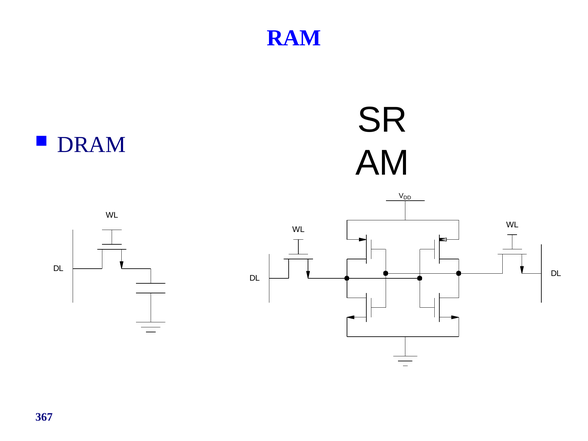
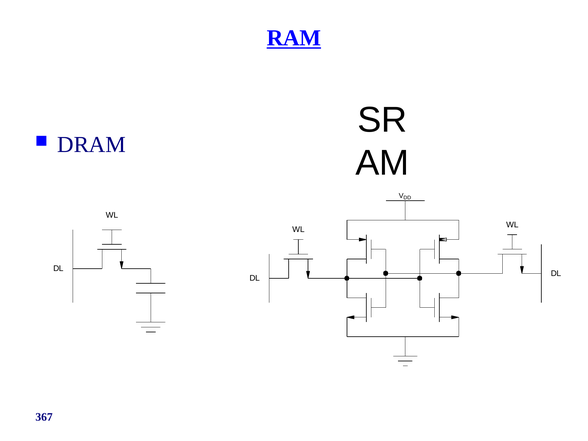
RAM underline: none -> present
